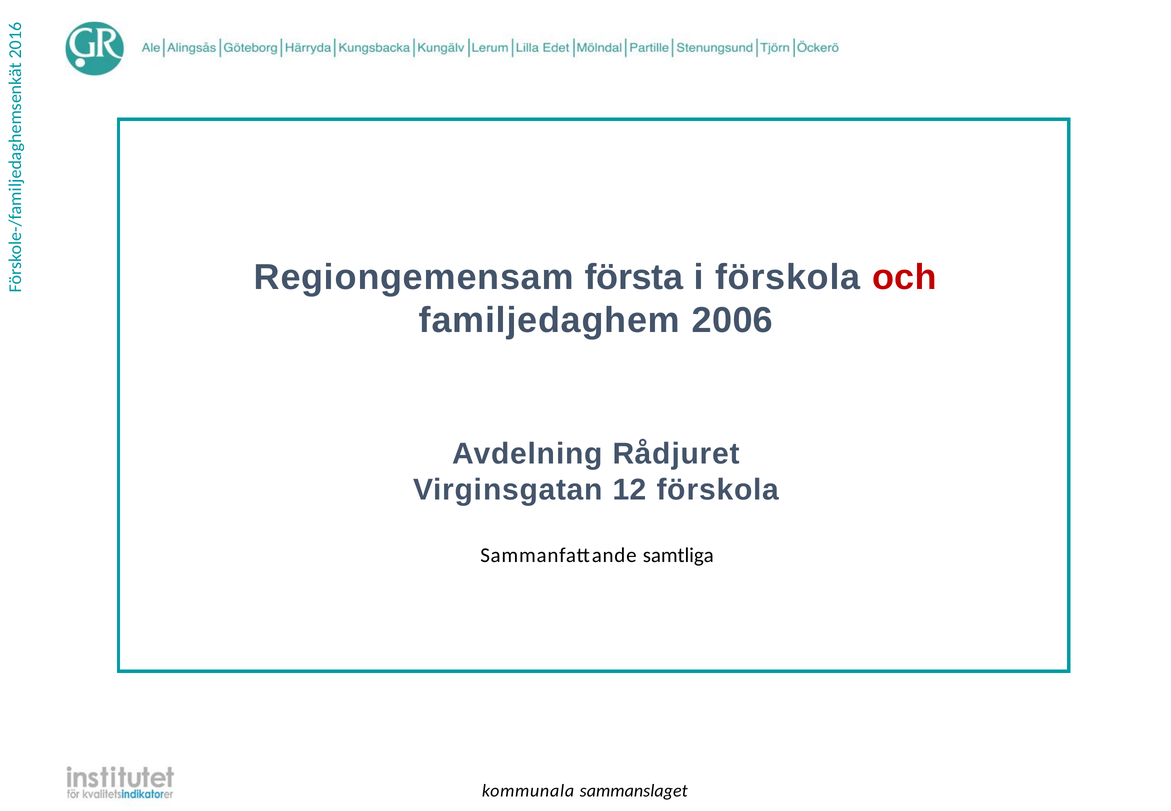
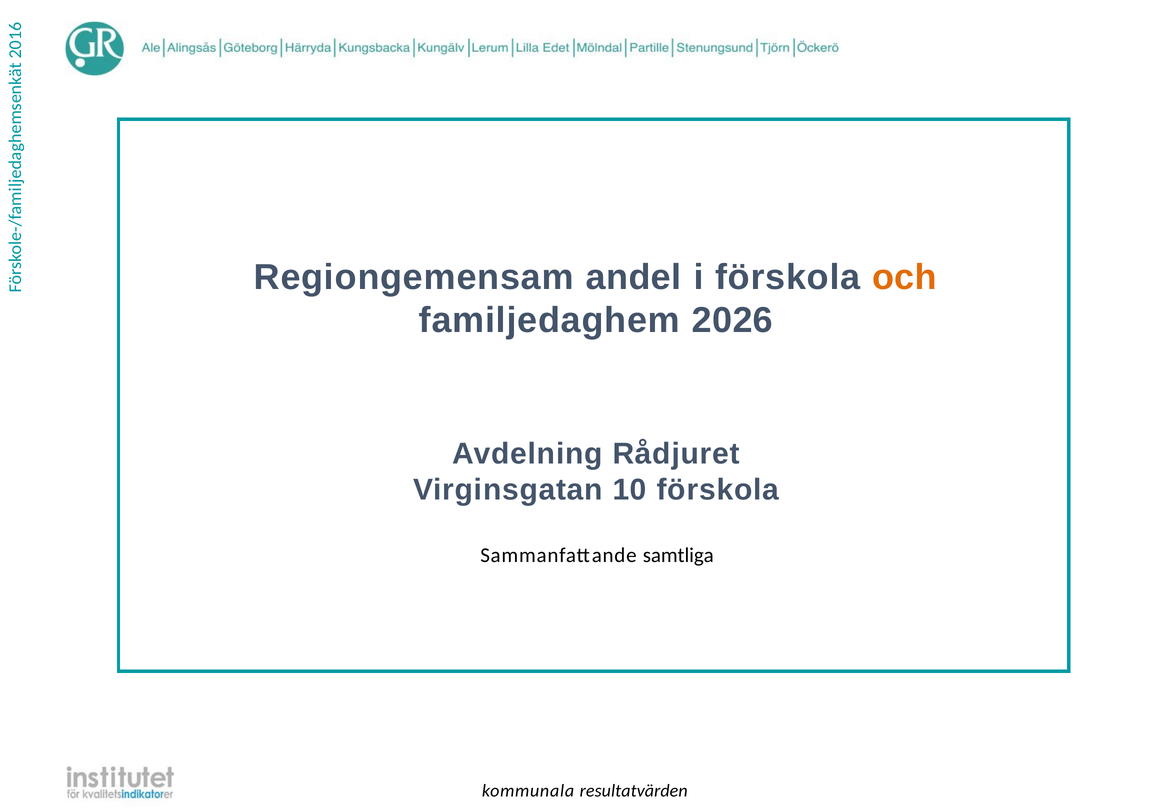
första: första -> andel
och colour: red -> orange
2006: 2006 -> 2026
12: 12 -> 10
sammanslaget: sammanslaget -> resultatvärden
